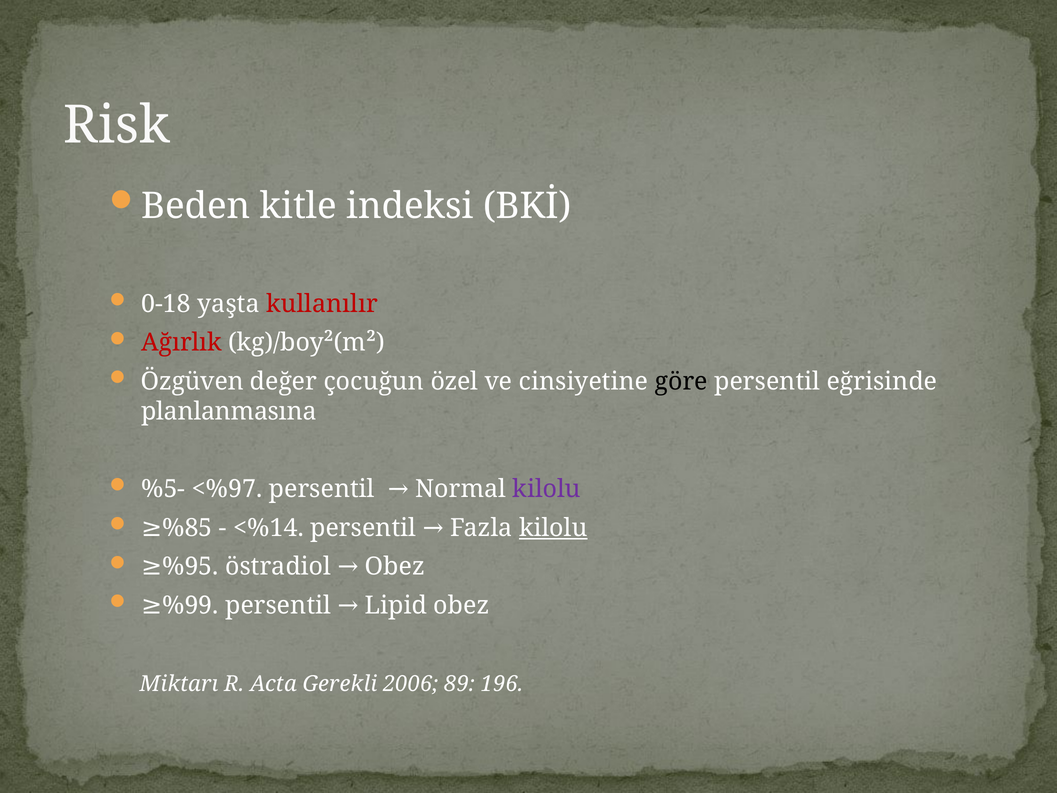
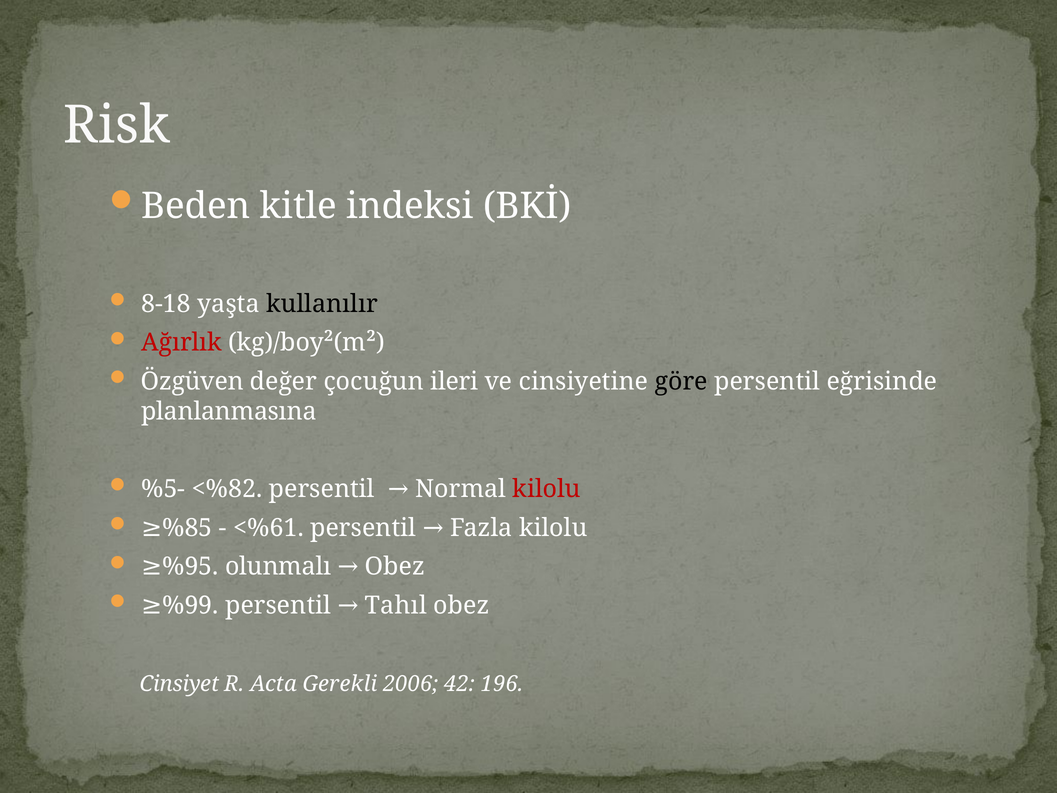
0-18: 0-18 -> 8-18
kullanılır colour: red -> black
özel: özel -> ileri
<%97: <%97 -> <%82
kilolu at (547, 489) colour: purple -> red
<%14: <%14 -> <%61
kilolu at (553, 528) underline: present -> none
östradiol: östradiol -> olunmalı
Lipid: Lipid -> Tahıl
Miktarı: Miktarı -> Cinsiyet
89: 89 -> 42
